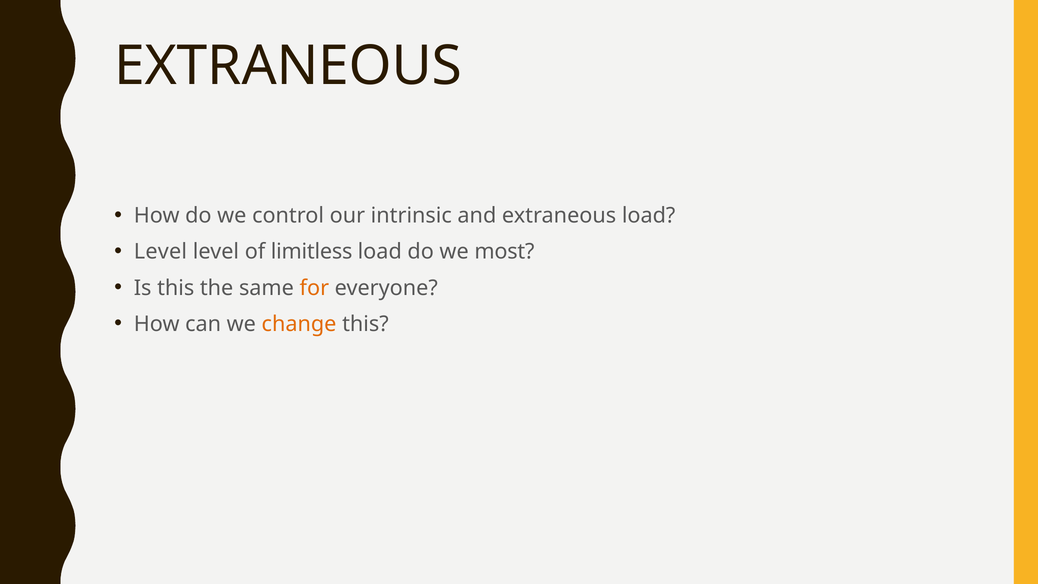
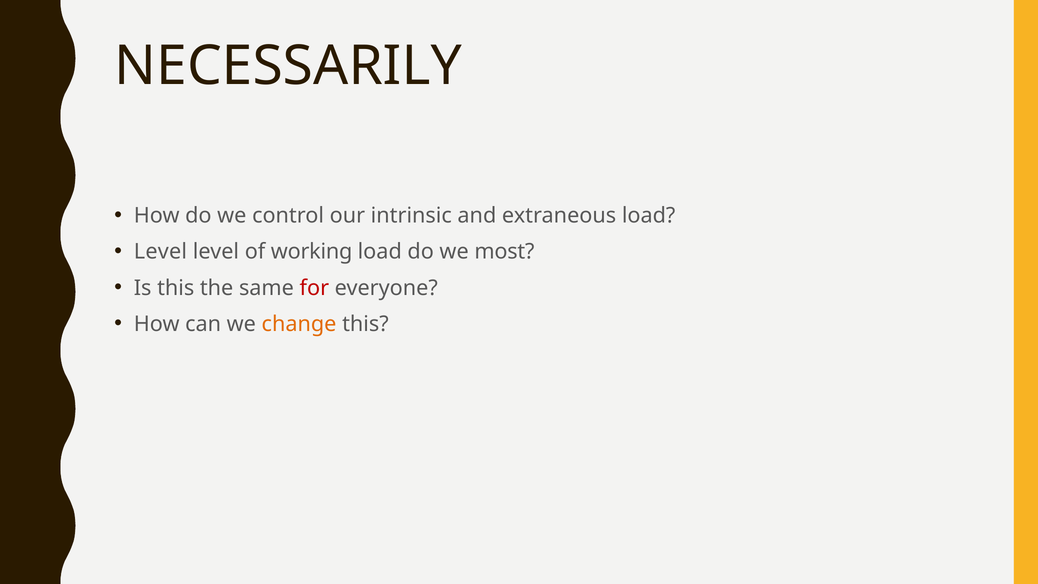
EXTRANEOUS at (288, 66): EXTRANEOUS -> NECESSARILY
limitless: limitless -> working
for colour: orange -> red
